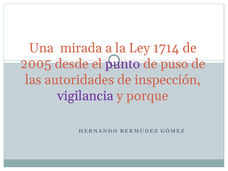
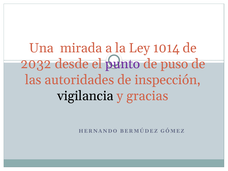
1714: 1714 -> 1014
2005: 2005 -> 2032
vigilancia colour: purple -> black
porque: porque -> gracias
